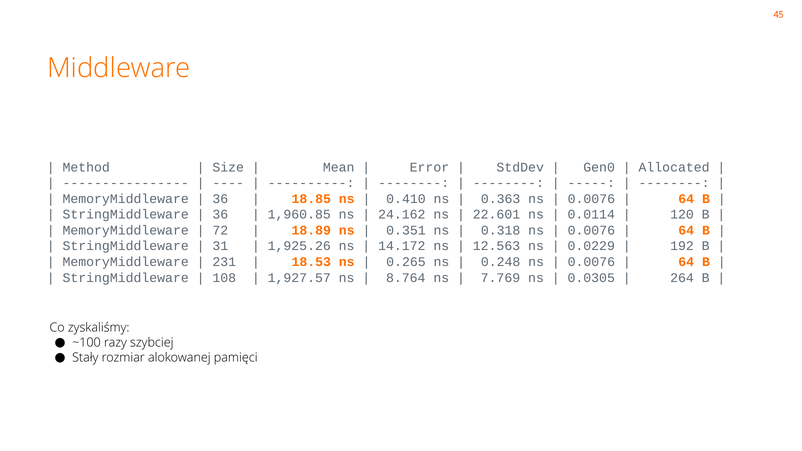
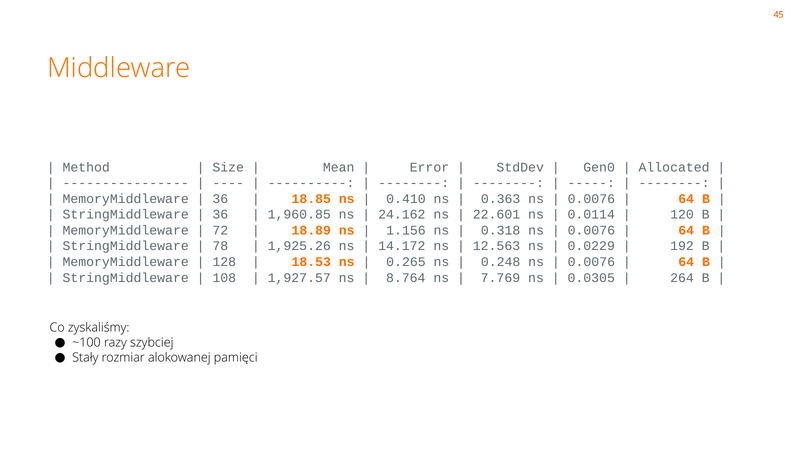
0.351: 0.351 -> 1.156
31: 31 -> 78
231: 231 -> 128
